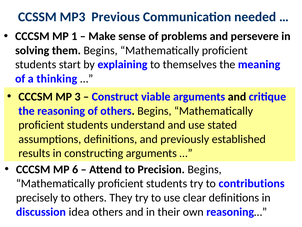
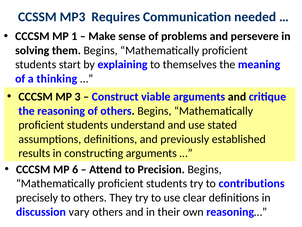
Previous: Previous -> Requires
idea: idea -> vary
